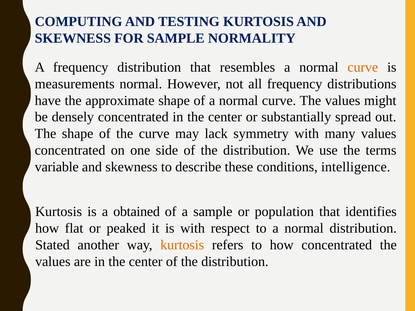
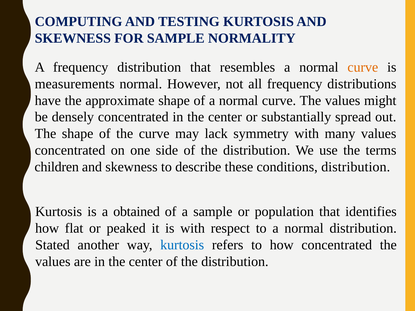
variable: variable -> children
conditions intelligence: intelligence -> distribution
kurtosis at (182, 245) colour: orange -> blue
